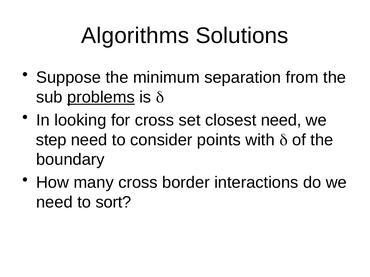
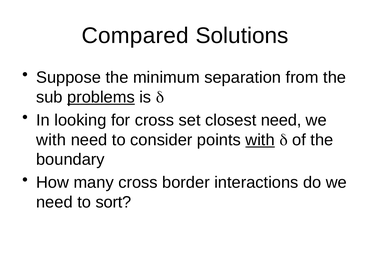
Algorithms: Algorithms -> Compared
step at (51, 140): step -> with
with at (260, 140) underline: none -> present
